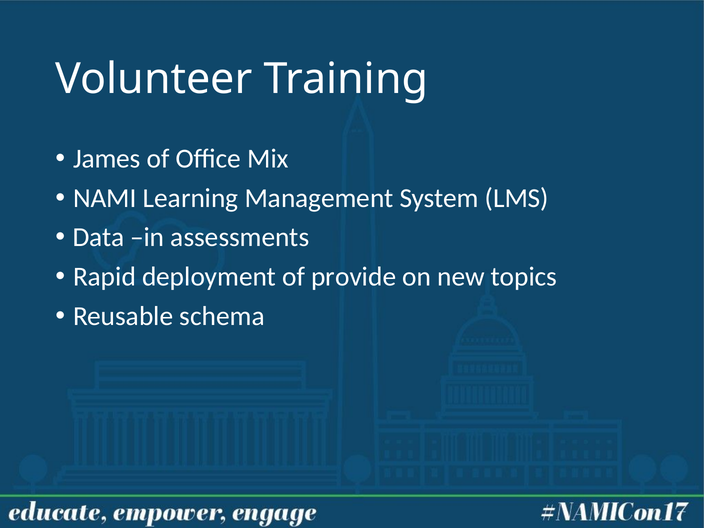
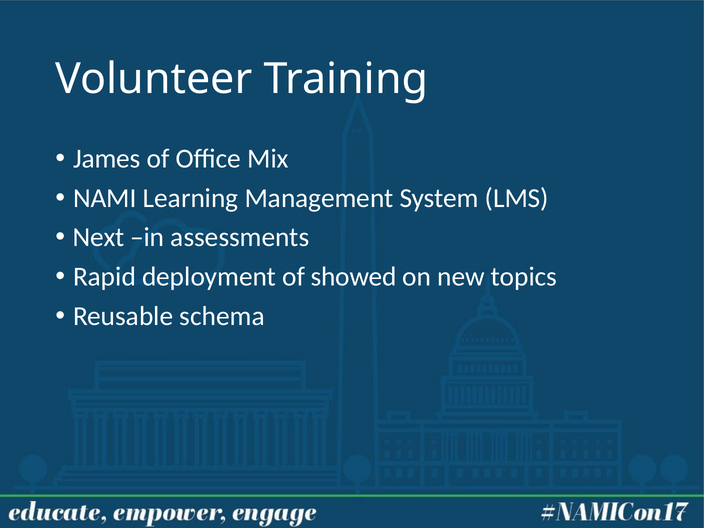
Data: Data -> Next
provide: provide -> showed
